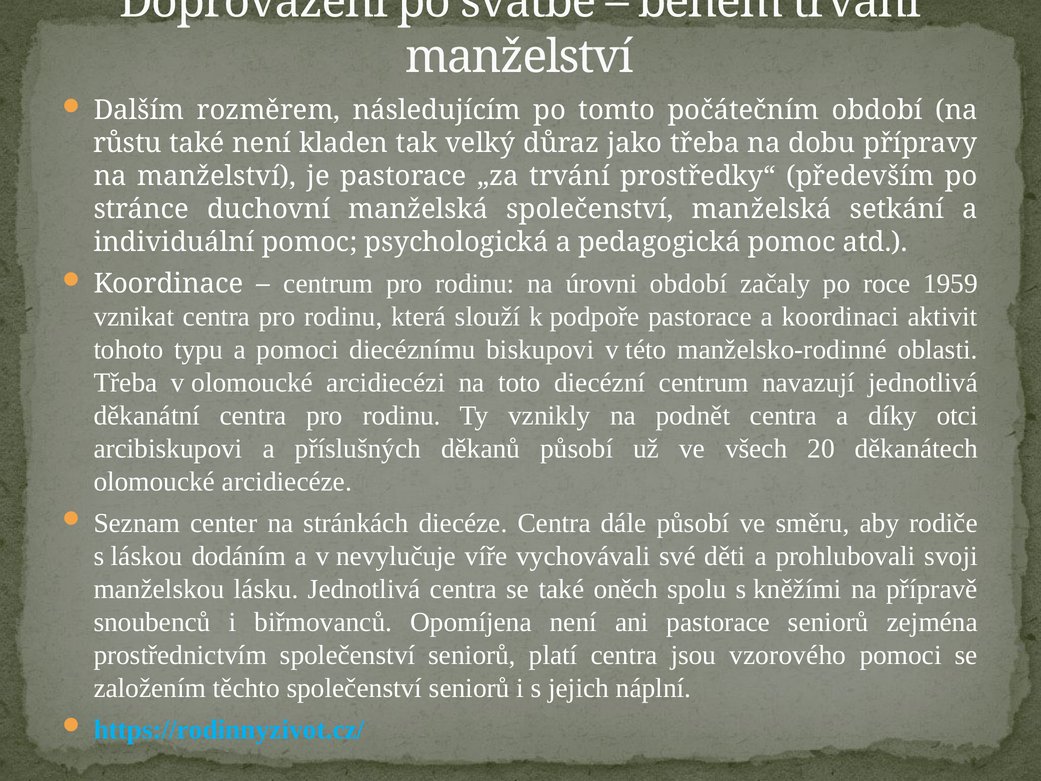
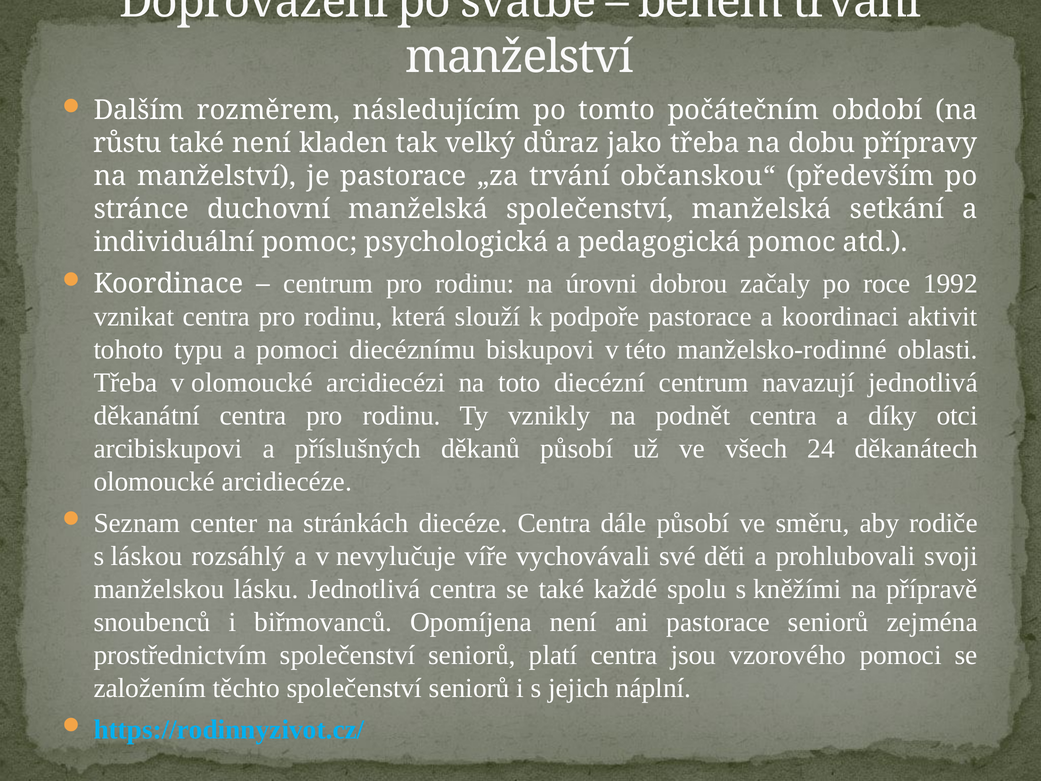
prostředky“: prostředky“ -> občanskou“
úrovni období: období -> dobrou
1959: 1959 -> 1992
20: 20 -> 24
dodáním: dodáním -> rozsáhlý
oněch: oněch -> každé
